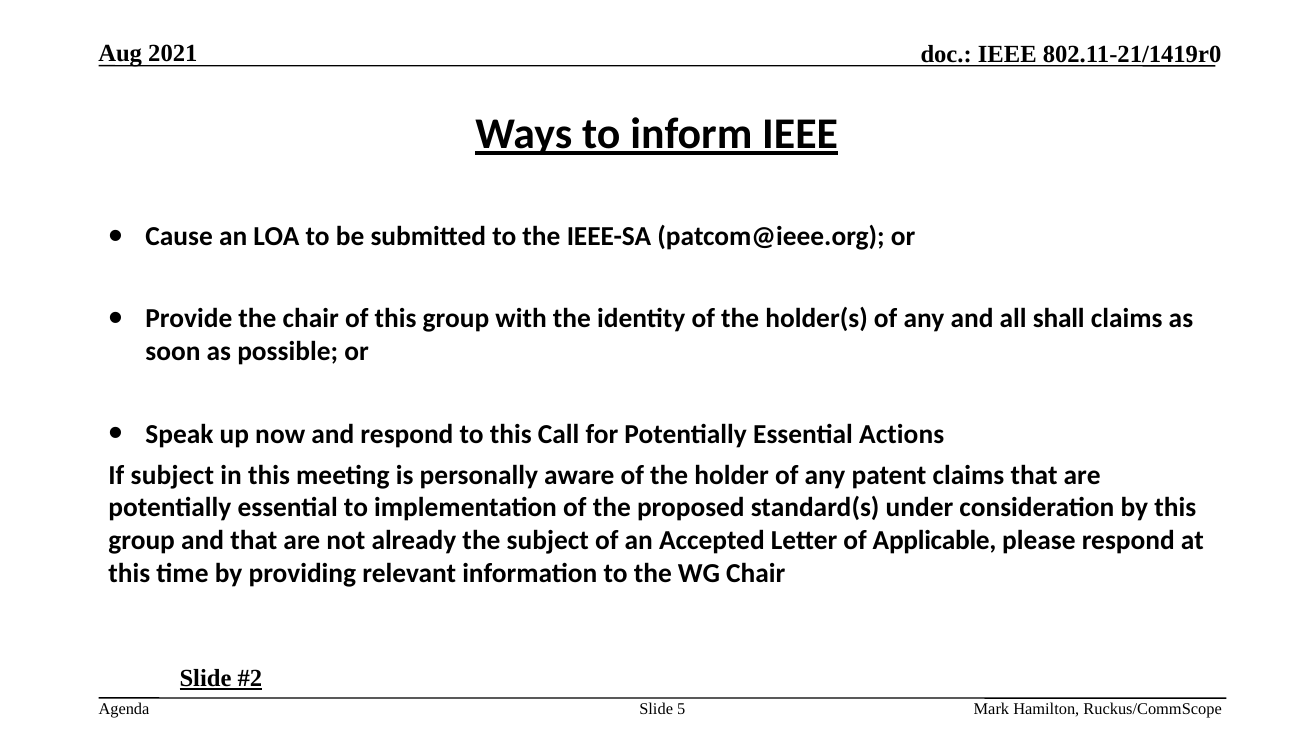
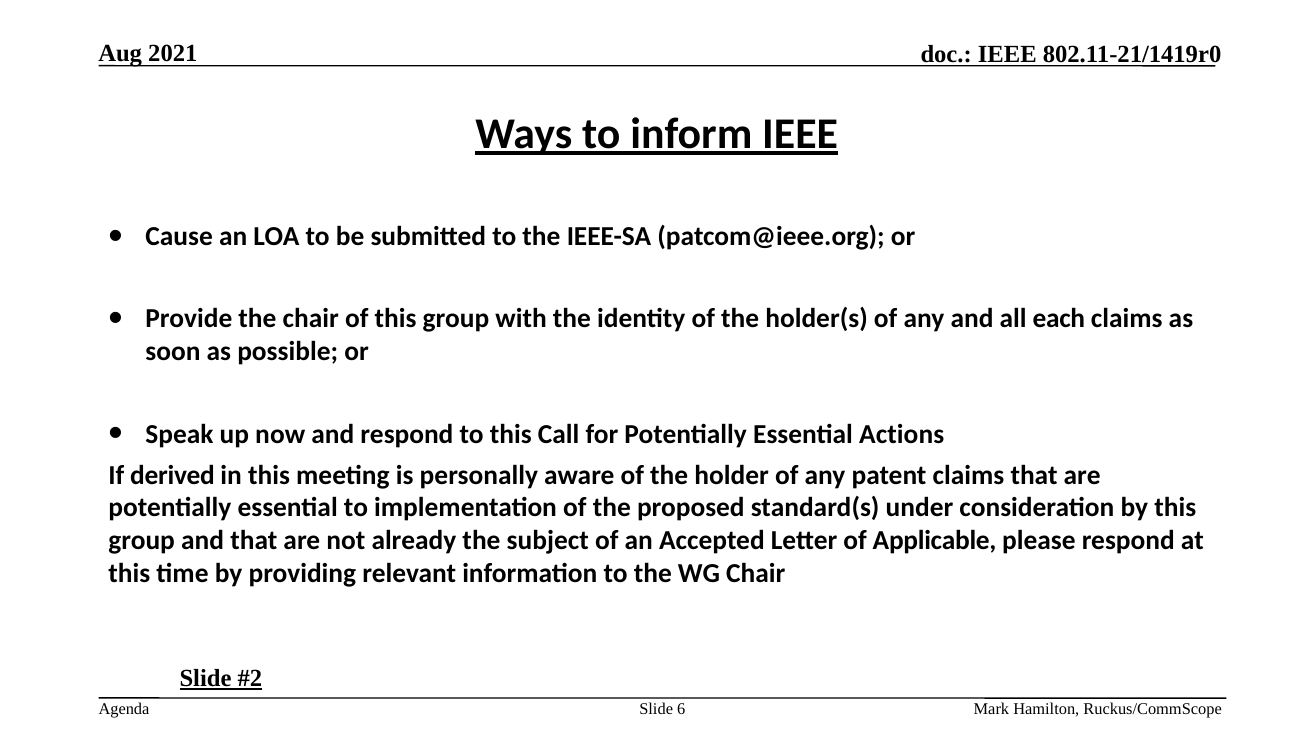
shall: shall -> each
If subject: subject -> derived
5: 5 -> 6
